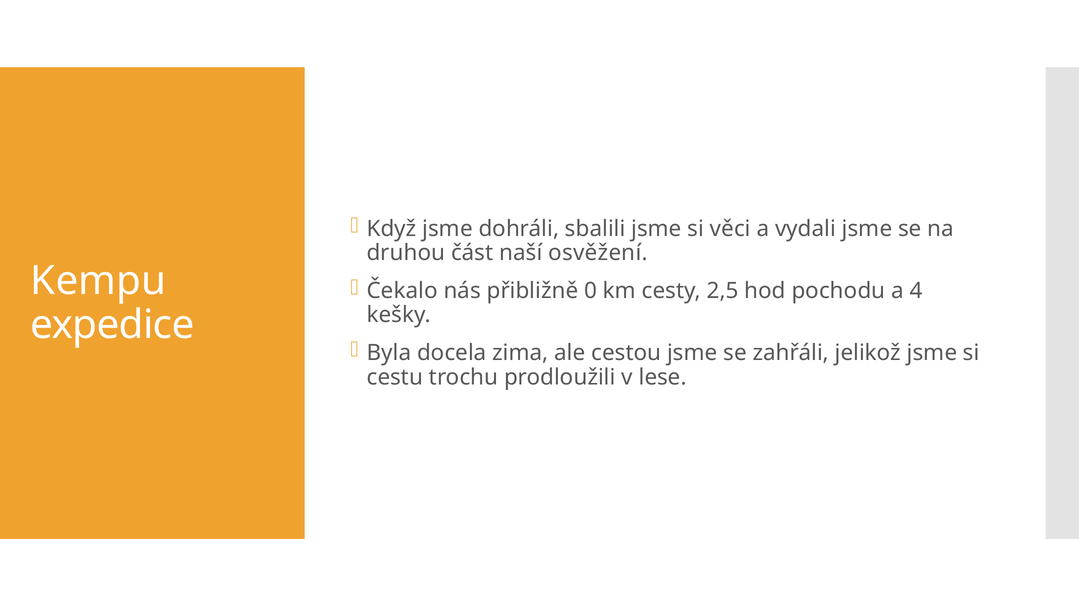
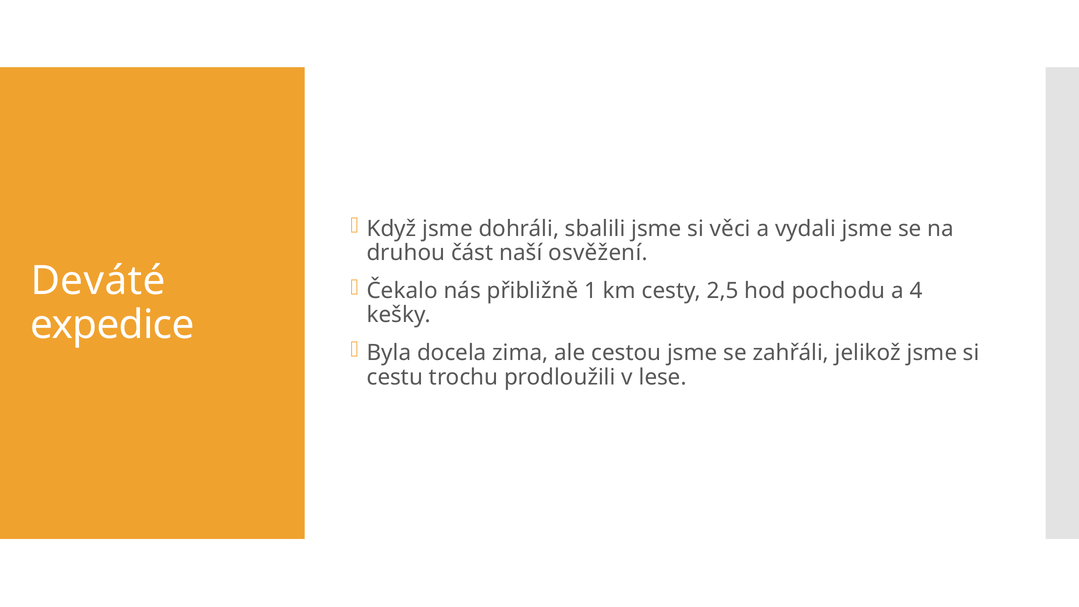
Kempu: Kempu -> Deváté
0: 0 -> 1
